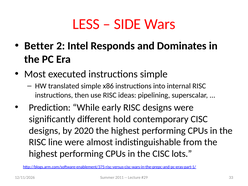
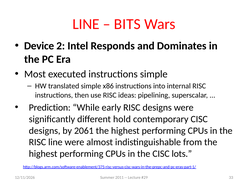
LESS at (86, 24): LESS -> LINE
SIDE: SIDE -> BITS
Better: Better -> Device
2020: 2020 -> 2061
